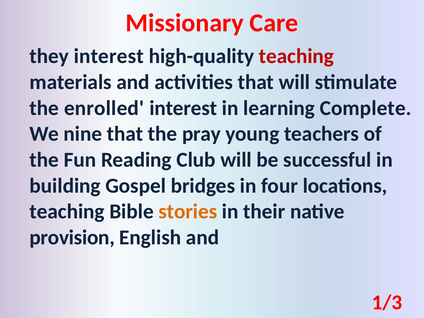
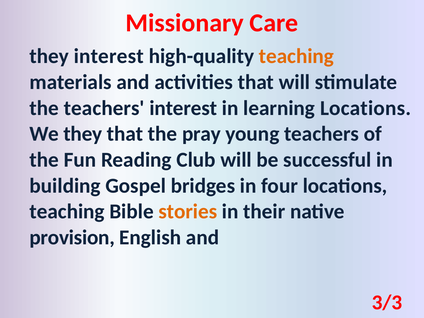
teaching at (296, 56) colour: red -> orange
the enrolled: enrolled -> teachers
learning Complete: Complete -> Locations
We nine: nine -> they
1/3: 1/3 -> 3/3
